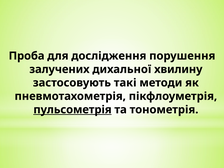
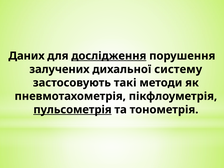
Проба: Проба -> Даних
дослідження underline: none -> present
хвилину: хвилину -> систему
